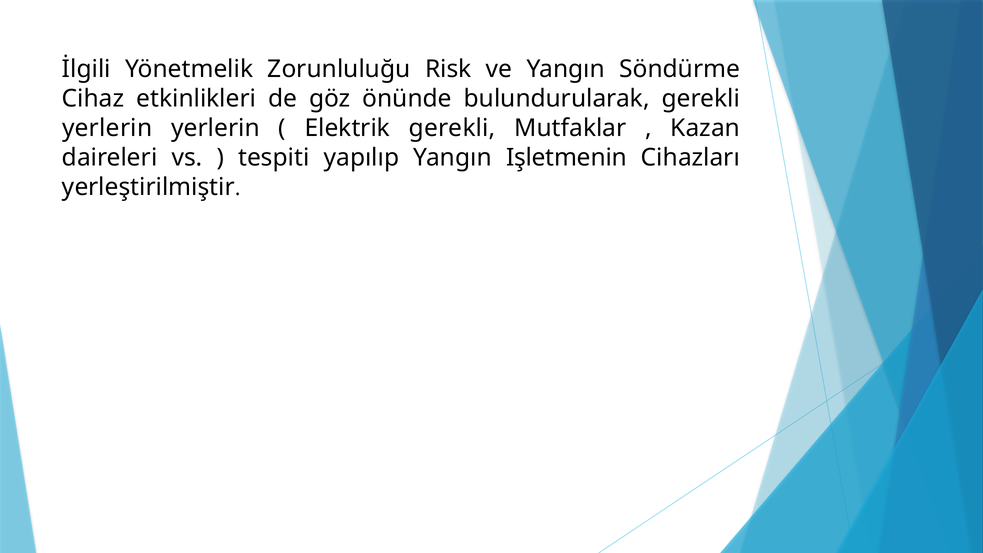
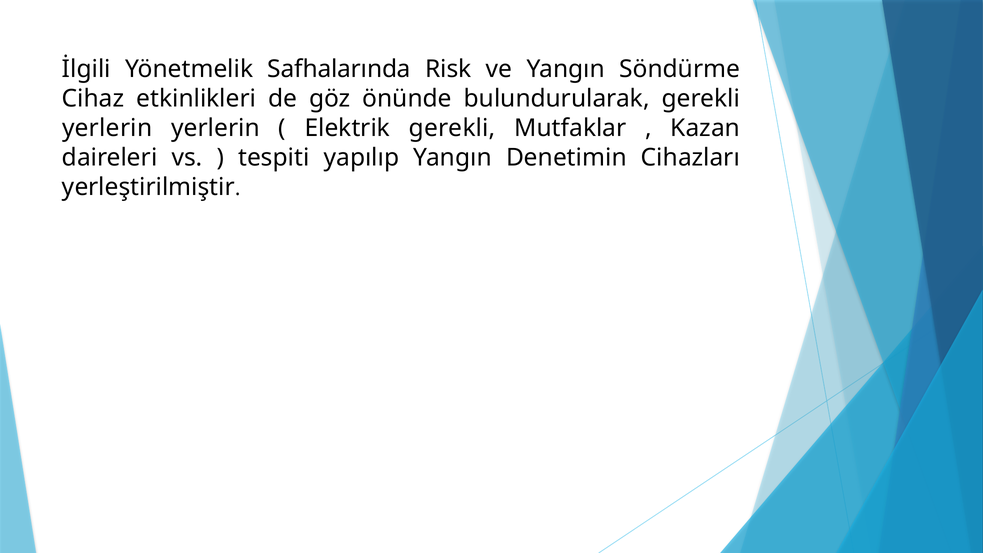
Zorunluluğu: Zorunluluğu -> Safhalarında
Işletmenin: Işletmenin -> Denetimin
